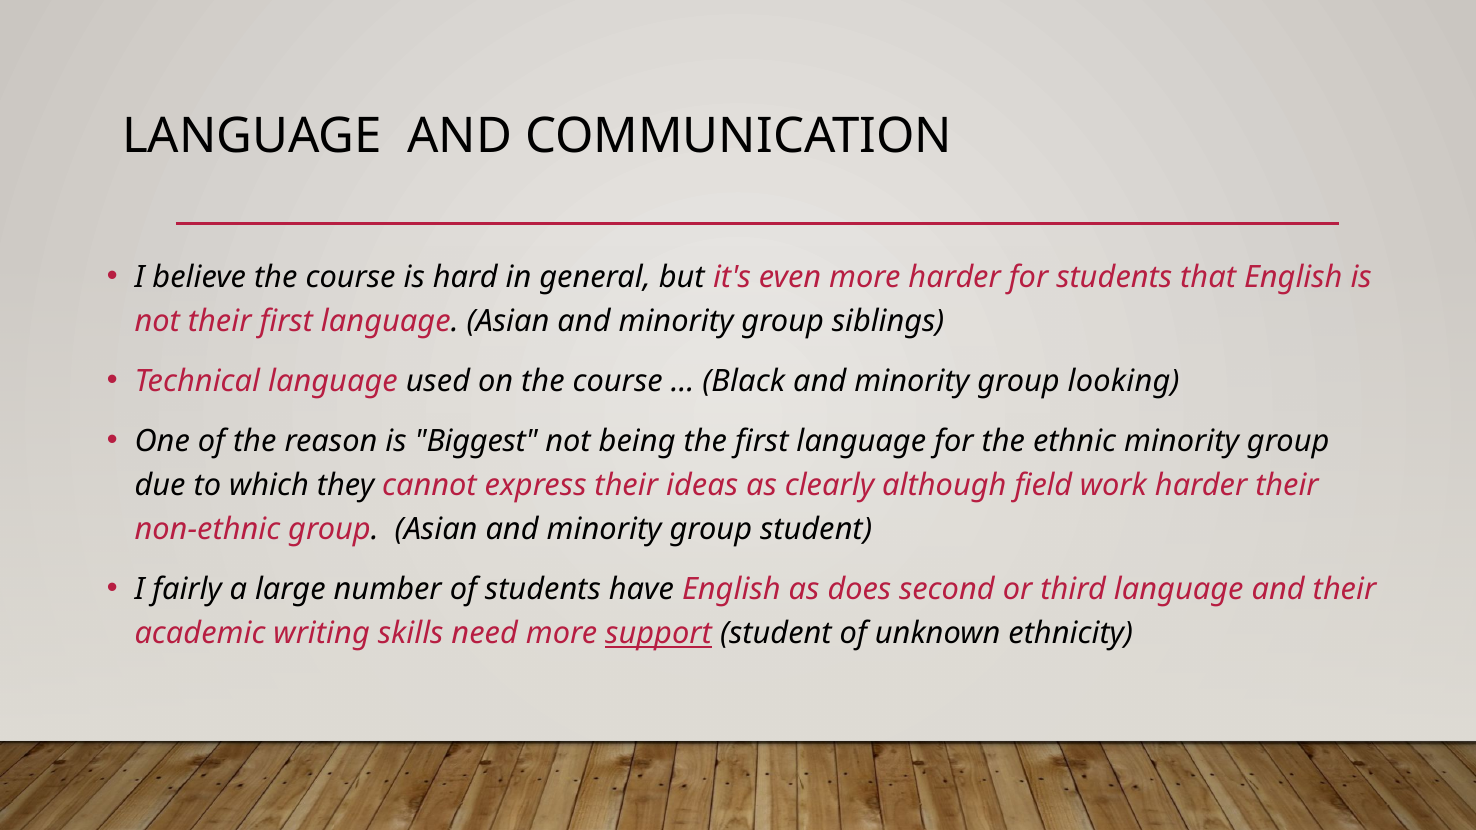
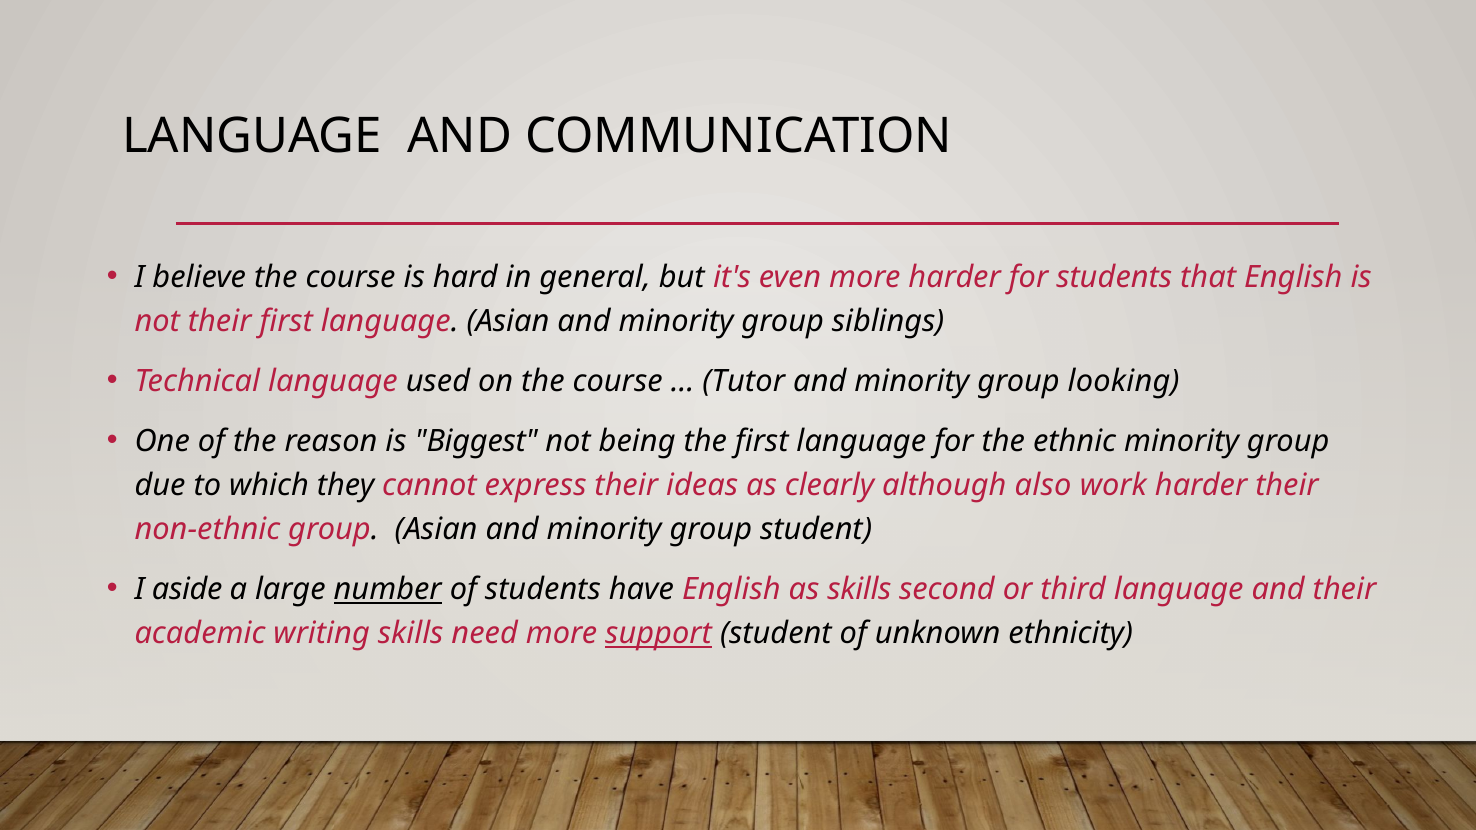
Black: Black -> Tutor
field: field -> also
fairly: fairly -> aside
number underline: none -> present
as does: does -> skills
